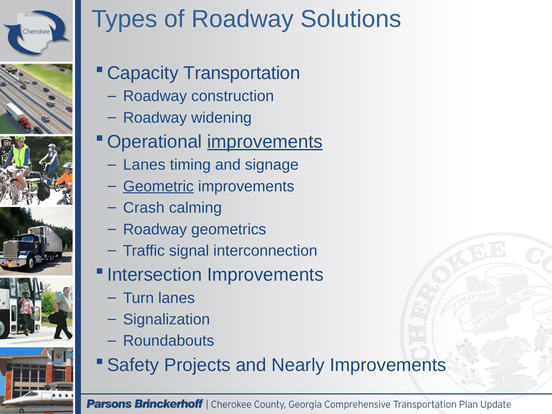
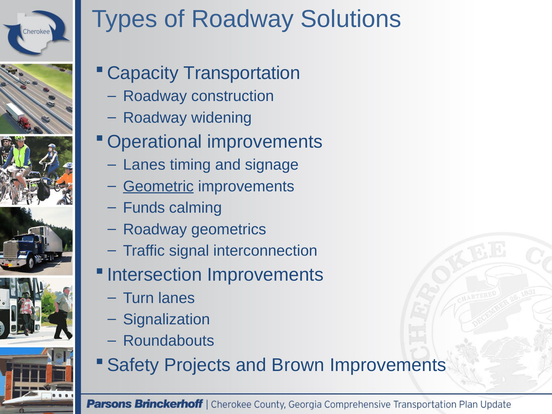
improvements at (265, 142) underline: present -> none
Crash: Crash -> Funds
Nearly: Nearly -> Brown
